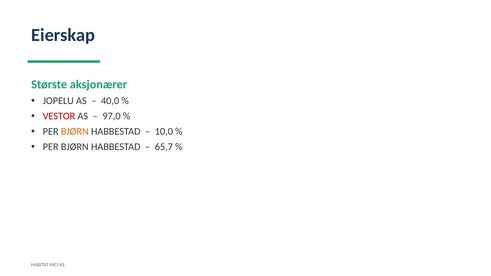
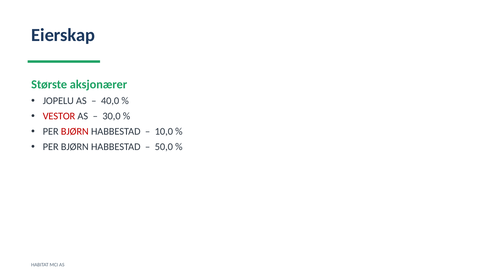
97,0: 97,0 -> 30,0
BJØRN at (75, 132) colour: orange -> red
65,7: 65,7 -> 50,0
